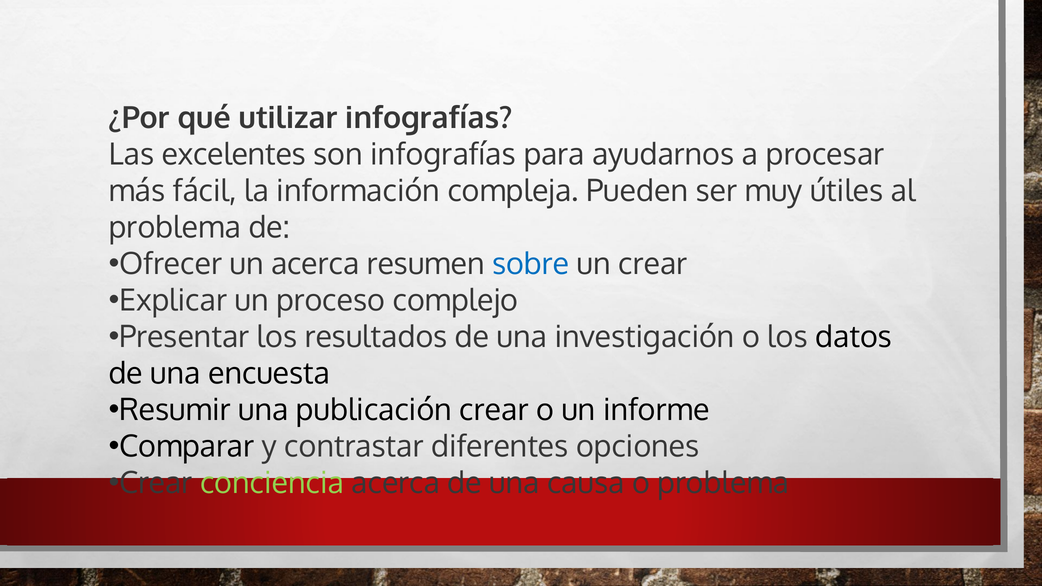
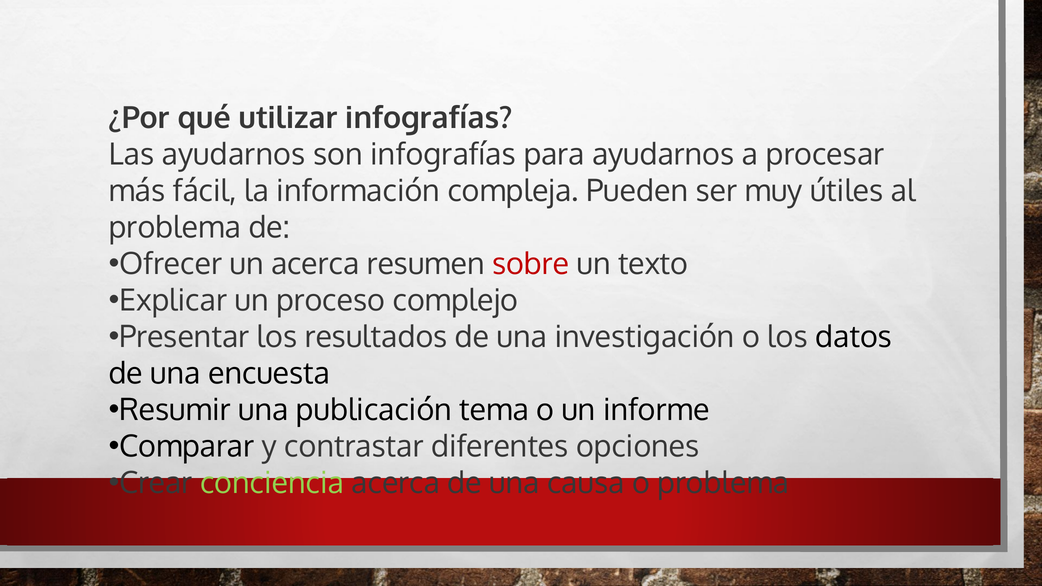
Las excelentes: excelentes -> ayudarnos
sobre colour: blue -> red
un crear: crear -> texto
publicación crear: crear -> tema
